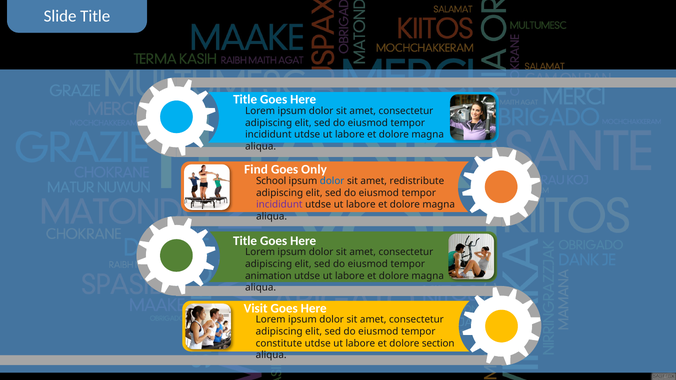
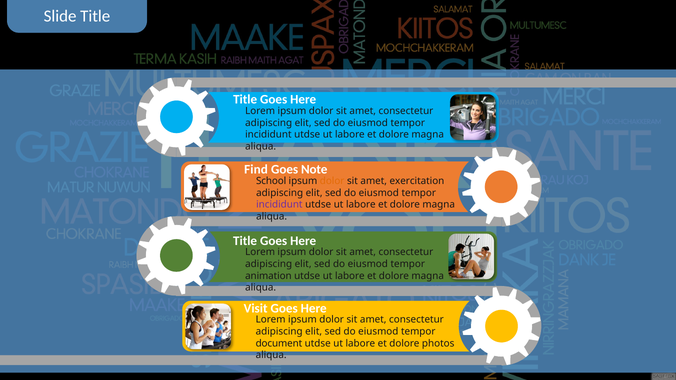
Only: Only -> Note
dolor at (332, 181) colour: blue -> orange
redistribute: redistribute -> exercitation
constitute: constitute -> document
section: section -> photos
